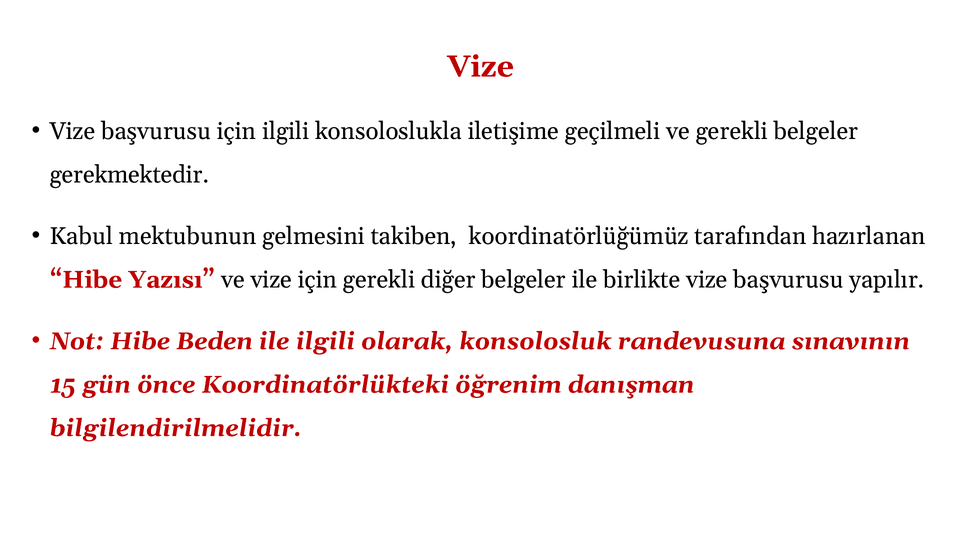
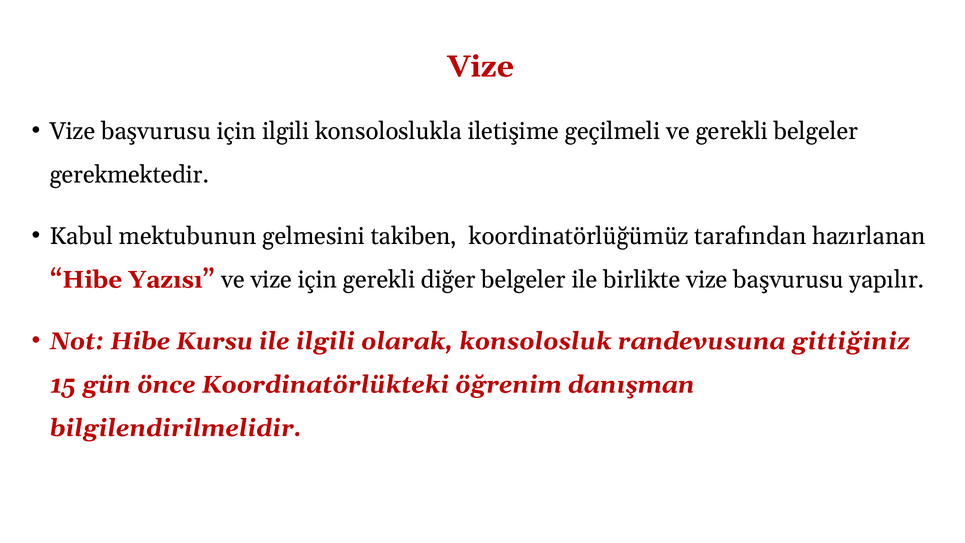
Beden: Beden -> Kursu
sınavının: sınavının -> gittiğiniz
